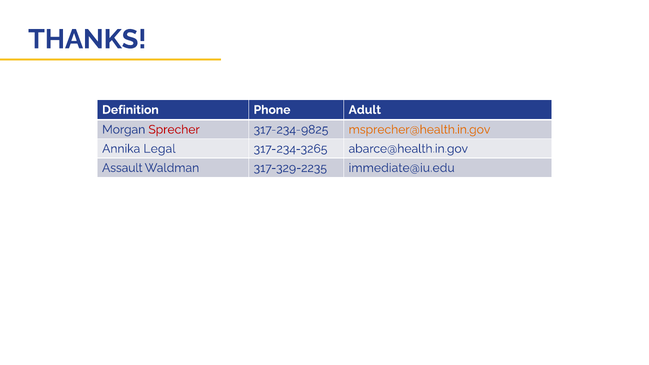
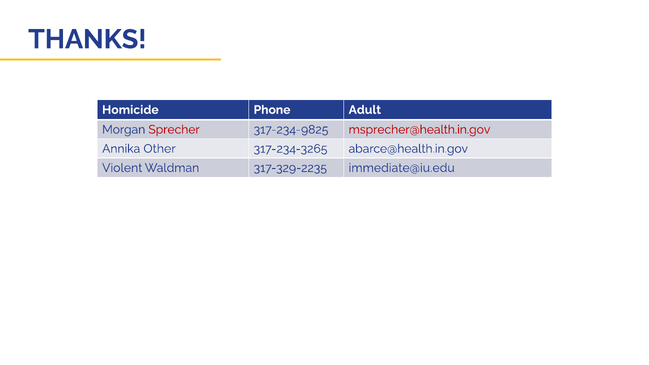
Definition: Definition -> Homicide
msprecher@health.in.gov colour: orange -> red
Legal: Legal -> Other
Assault: Assault -> Violent
